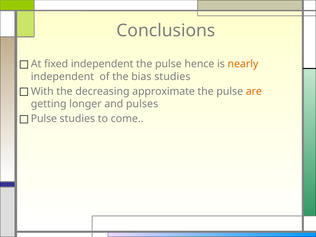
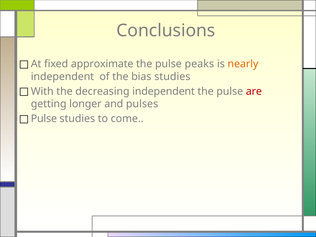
fixed independent: independent -> approximate
hence: hence -> peaks
decreasing approximate: approximate -> independent
are colour: orange -> red
